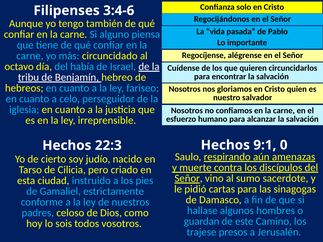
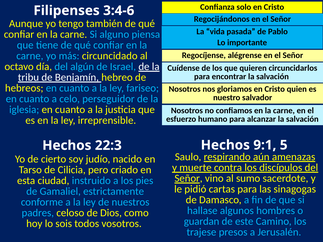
había: había -> algún
0: 0 -> 5
